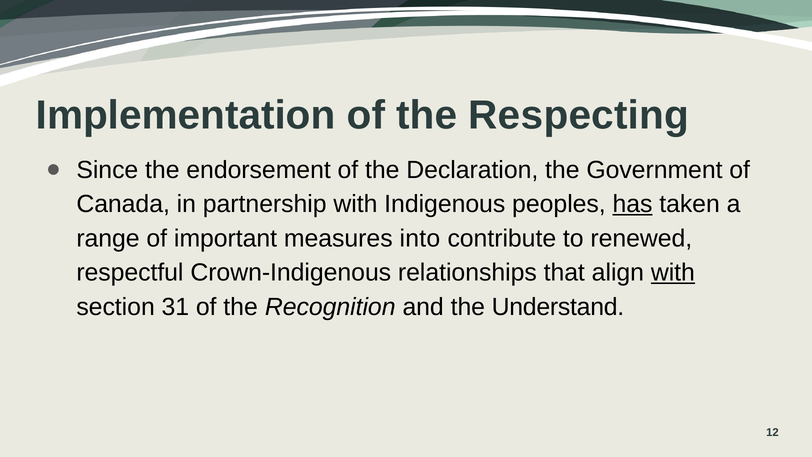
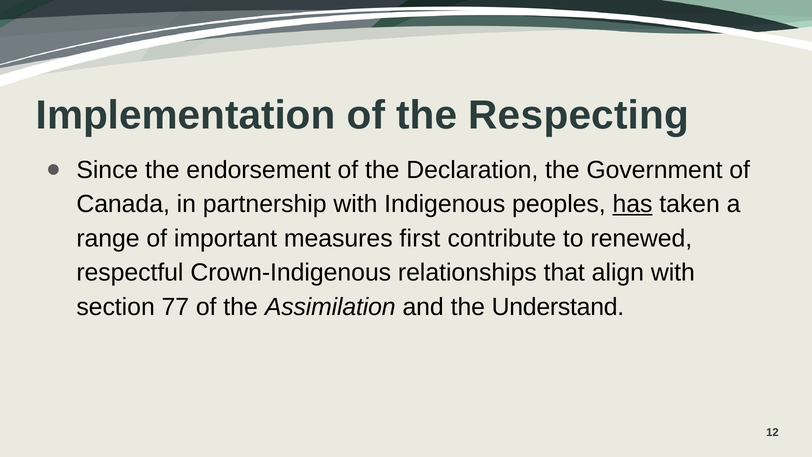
into: into -> first
with at (673, 273) underline: present -> none
31: 31 -> 77
Recognition: Recognition -> Assimilation
